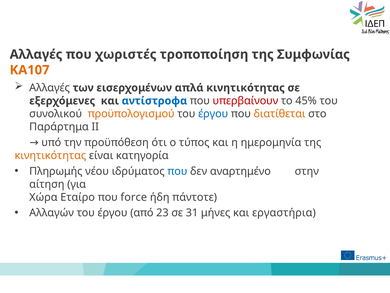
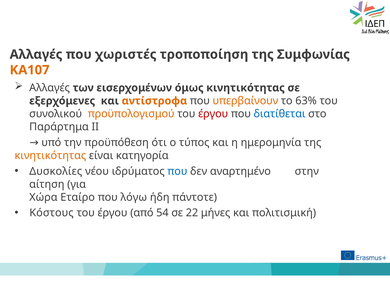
απλά: απλά -> όμως
αντίστροφα colour: blue -> orange
υπερβαίνουν colour: red -> orange
45%: 45% -> 63%
έργου at (213, 114) colour: blue -> red
διατίθεται colour: orange -> blue
Πληρωμής: Πληρωμής -> Δυσκολίες
force: force -> λόγω
Αλλαγών: Αλλαγών -> Κόστους
23: 23 -> 54
31: 31 -> 22
εργαστήρια: εργαστήρια -> πολιτισμική
